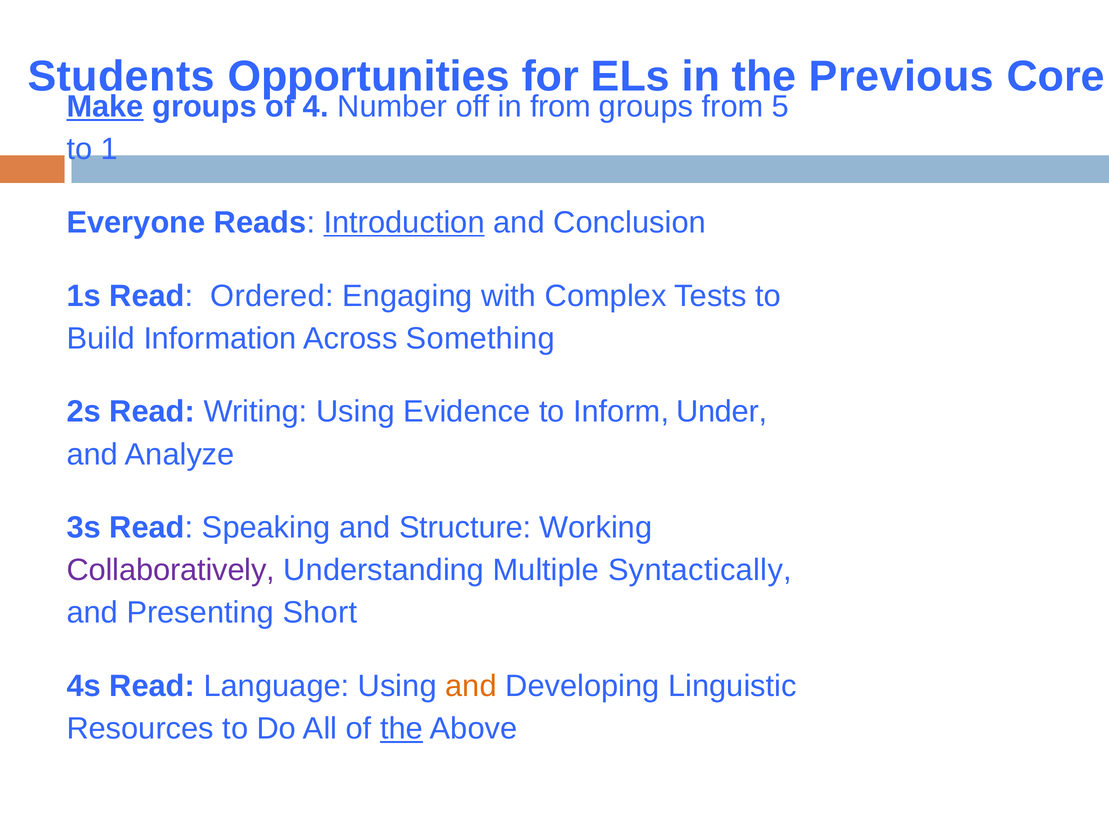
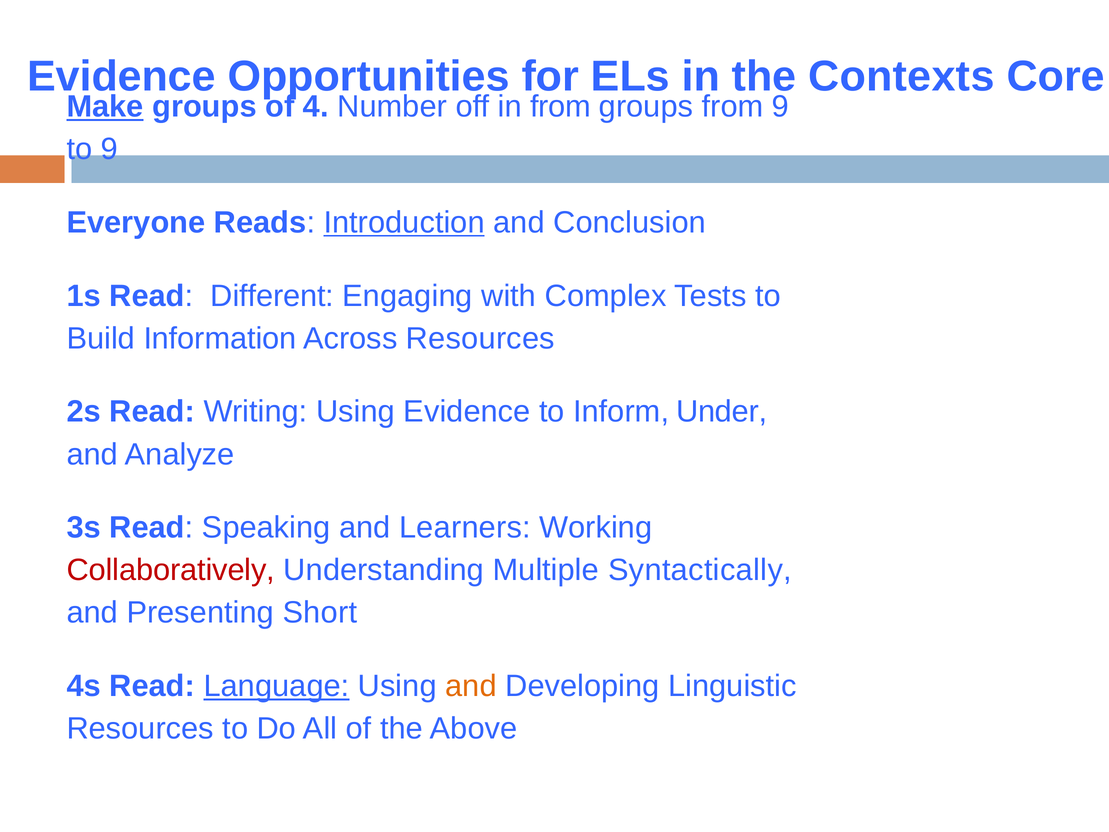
Students at (121, 77): Students -> Evidence
Previous: Previous -> Contexts
from 5: 5 -> 9
to 1: 1 -> 9
Ordered: Ordered -> Different
Across Something: Something -> Resources
Structure: Structure -> Learners
Collaboratively colour: purple -> red
Language underline: none -> present
the at (401, 728) underline: present -> none
